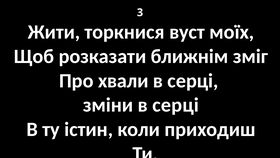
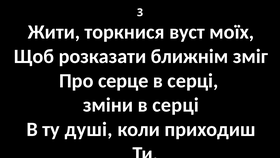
хвали: хвали -> серце
істин: істин -> душі
